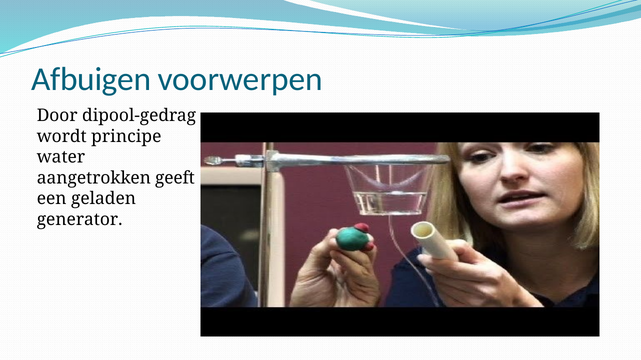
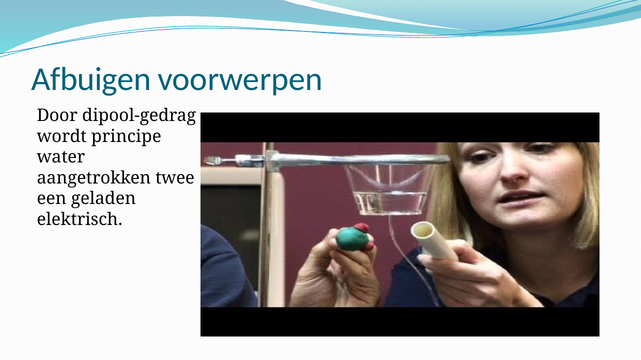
geeft: geeft -> twee
generator: generator -> elektrisch
